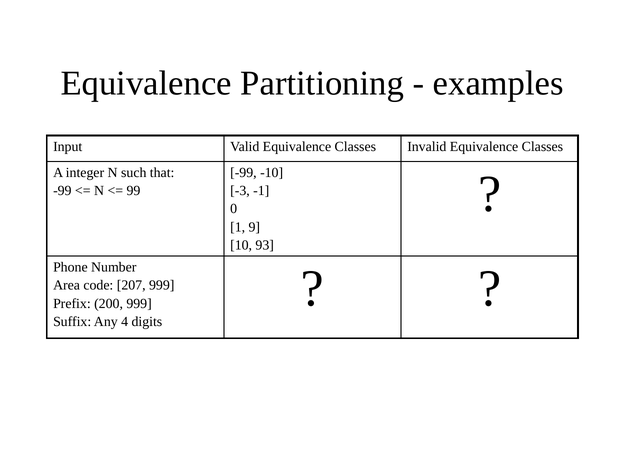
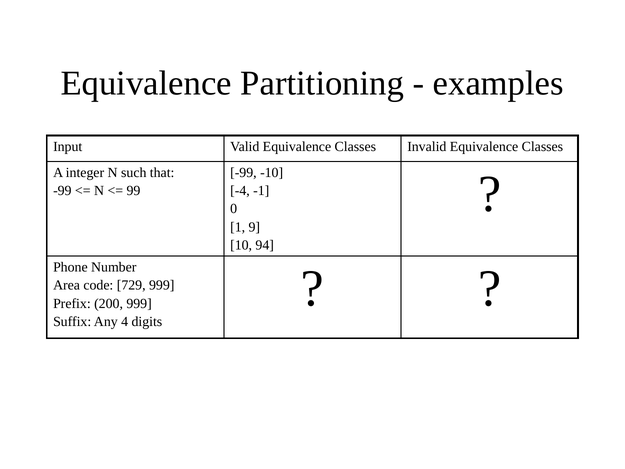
-3: -3 -> -4
93: 93 -> 94
207: 207 -> 729
